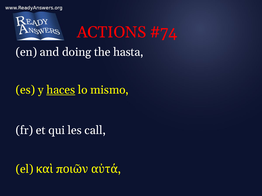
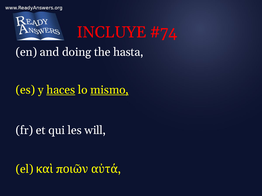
ACTIONS: ACTIONS -> INCLUYE
mismo underline: none -> present
call: call -> will
